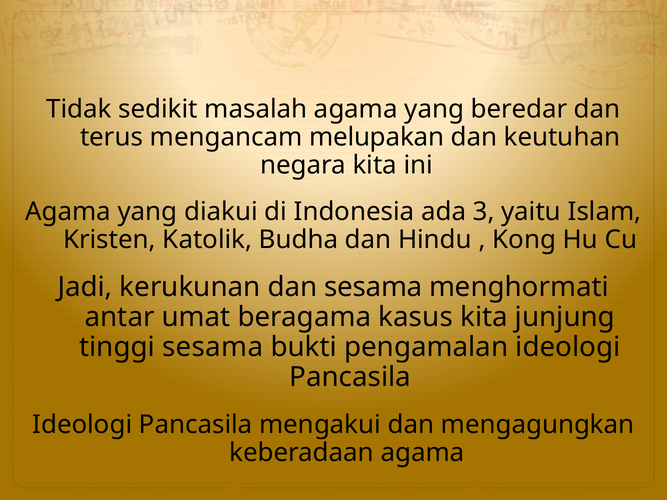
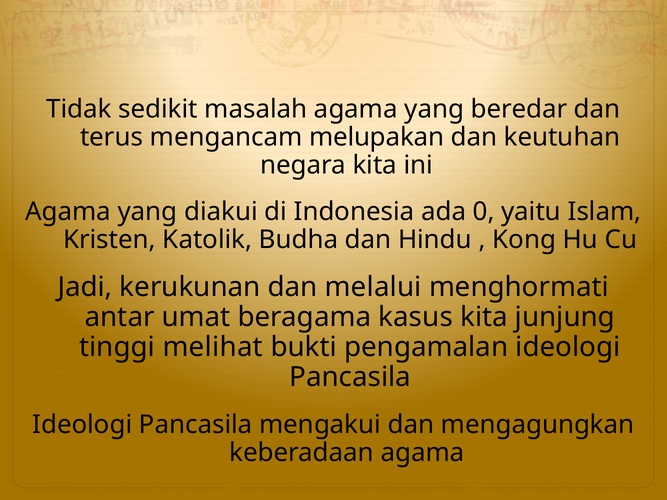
3: 3 -> 0
dan sesama: sesama -> melalui
tinggi sesama: sesama -> melihat
